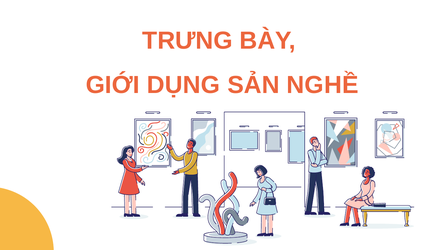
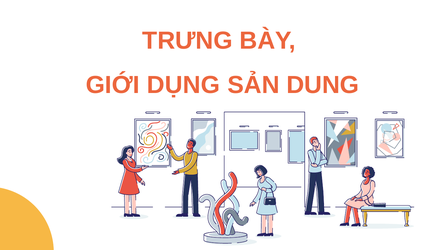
NGHỀ: NGHỀ -> DUNG
